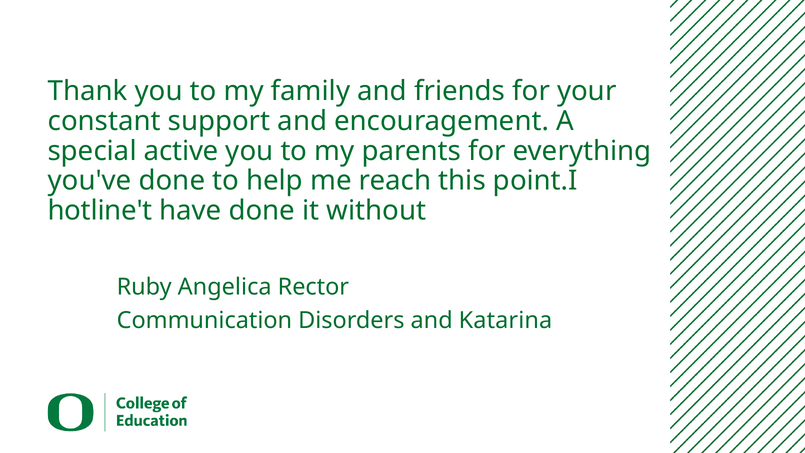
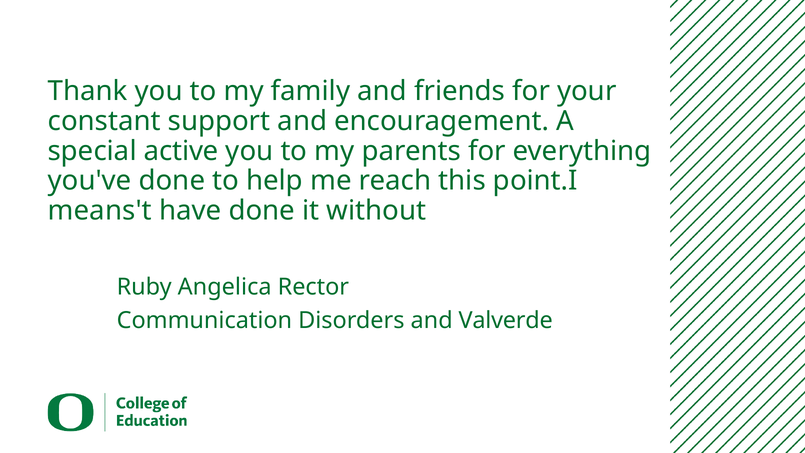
hotline't: hotline't -> means't
Katarina: Katarina -> Valverde
